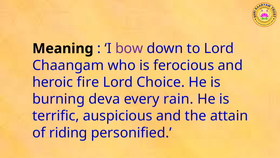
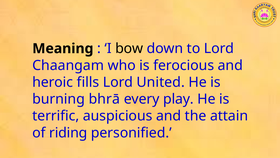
bow colour: purple -> black
fire: fire -> fills
Choice: Choice -> United
deva: deva -> bhrā
rain: rain -> play
